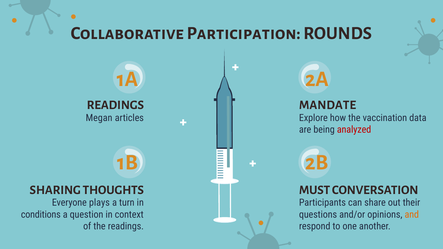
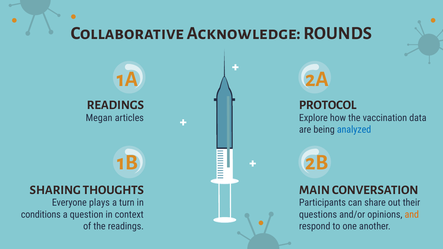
Participation: Participation -> Acknowledge
MANDATE: MANDATE -> PROTOCOL
analyzed colour: red -> blue
MUST: MUST -> MAIN
